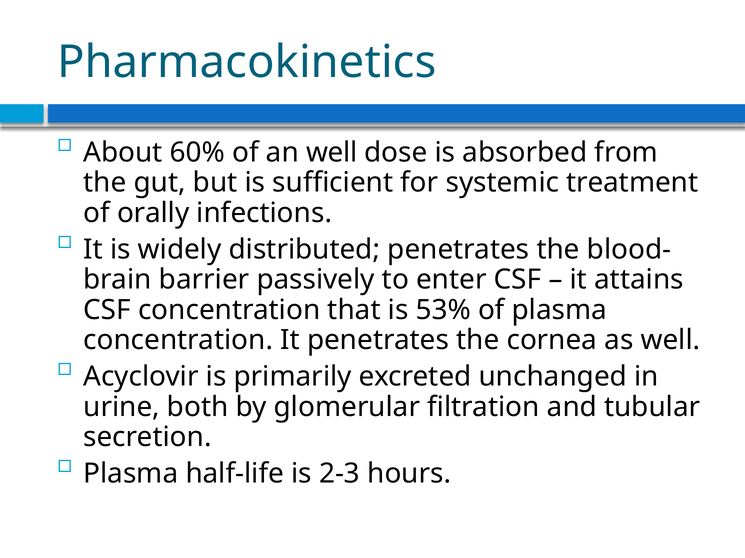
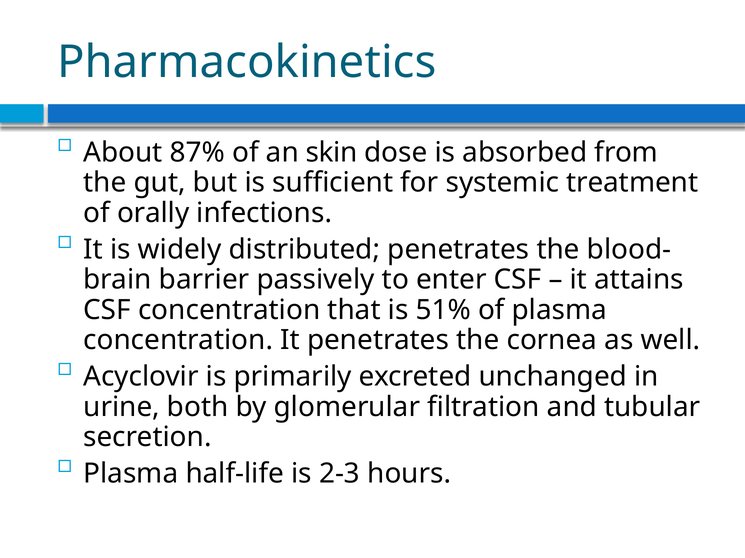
60%: 60% -> 87%
an well: well -> skin
53%: 53% -> 51%
